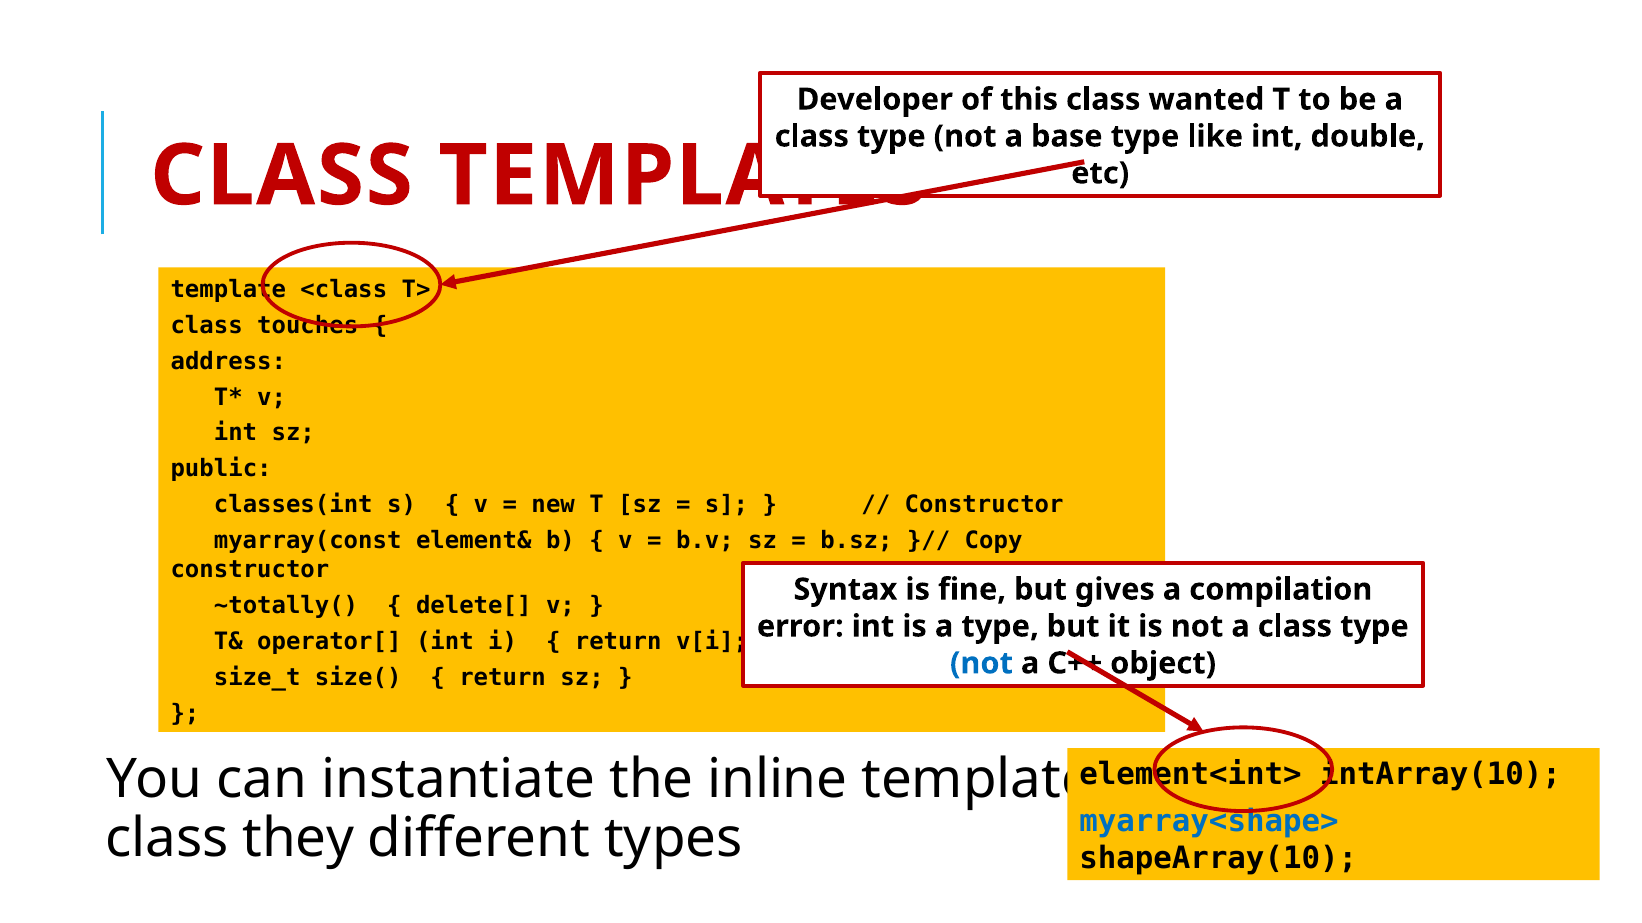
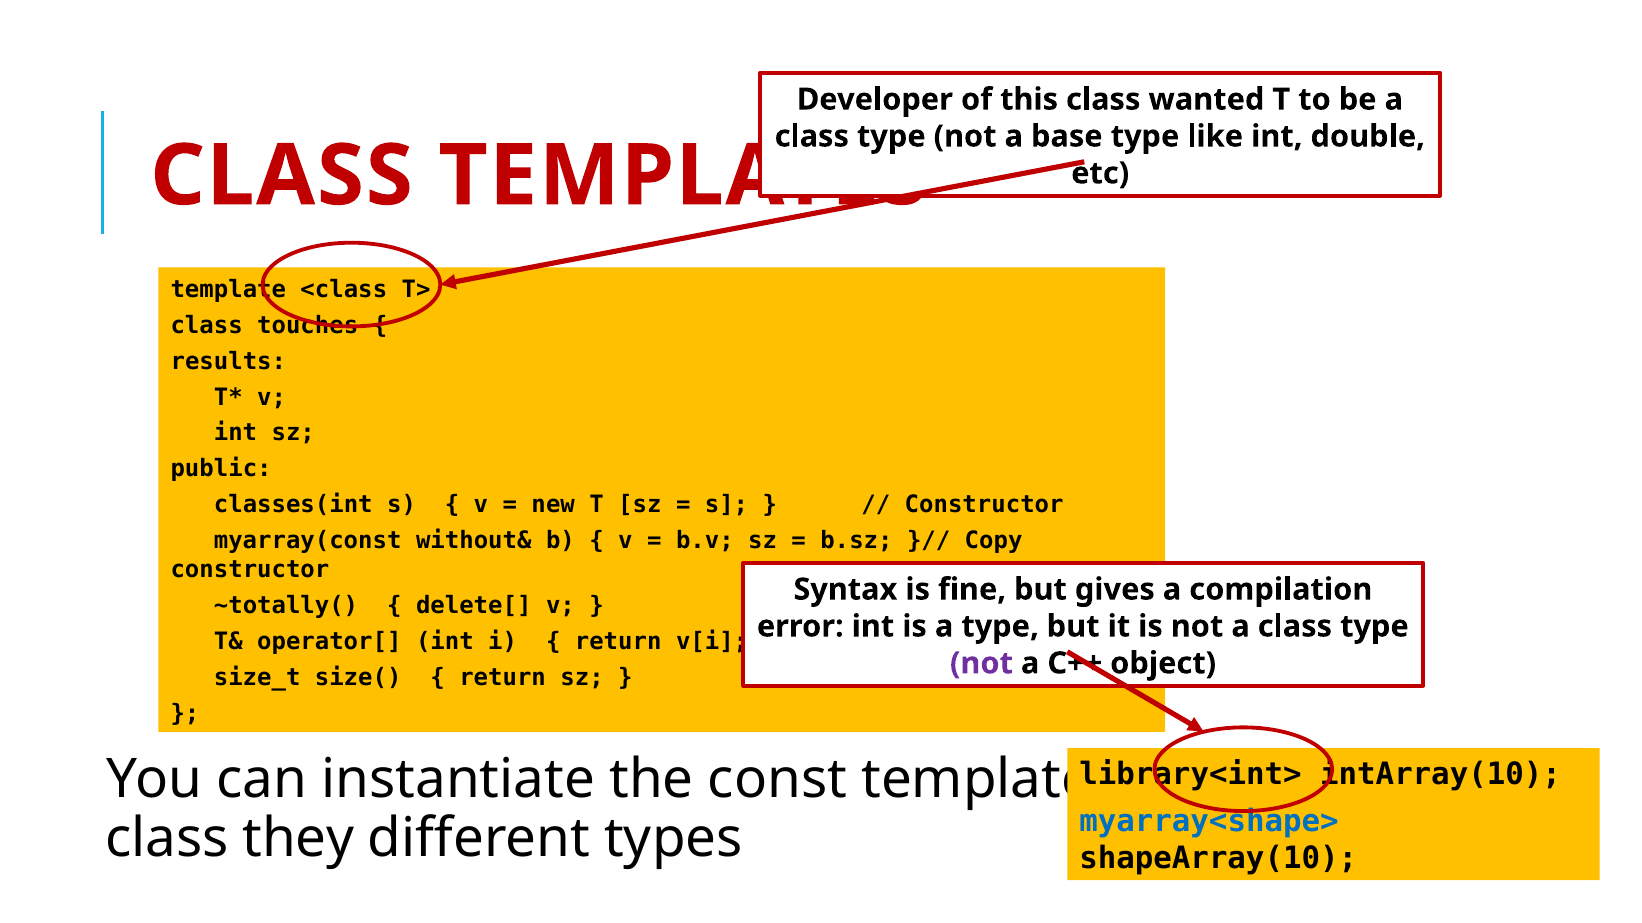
address: address -> results
element&: element& -> without&
not at (981, 664) colour: blue -> purple
element<int>: element<int> -> library<int>
inline: inline -> const
